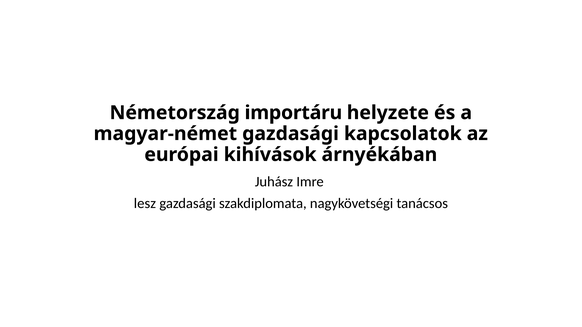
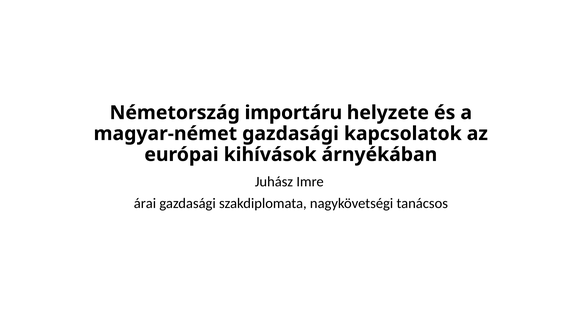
lesz: lesz -> árai
